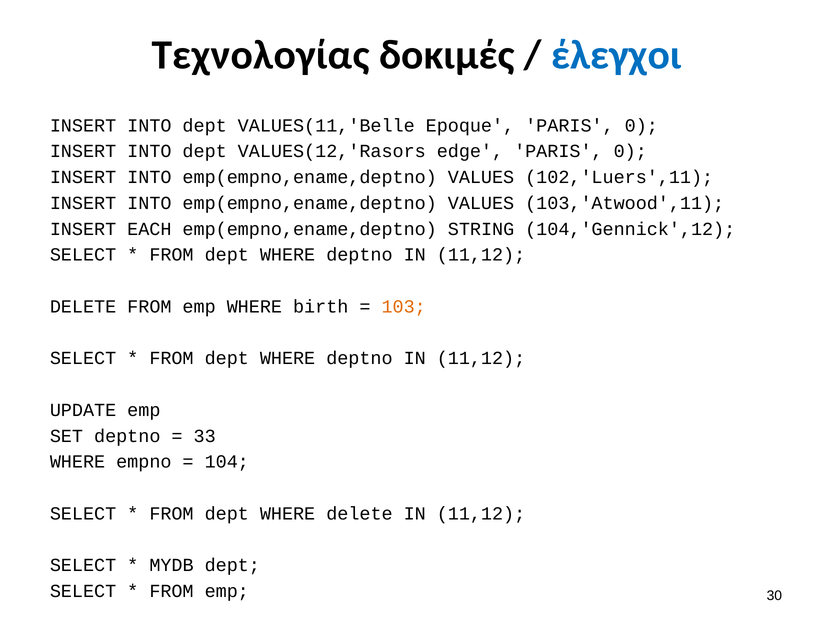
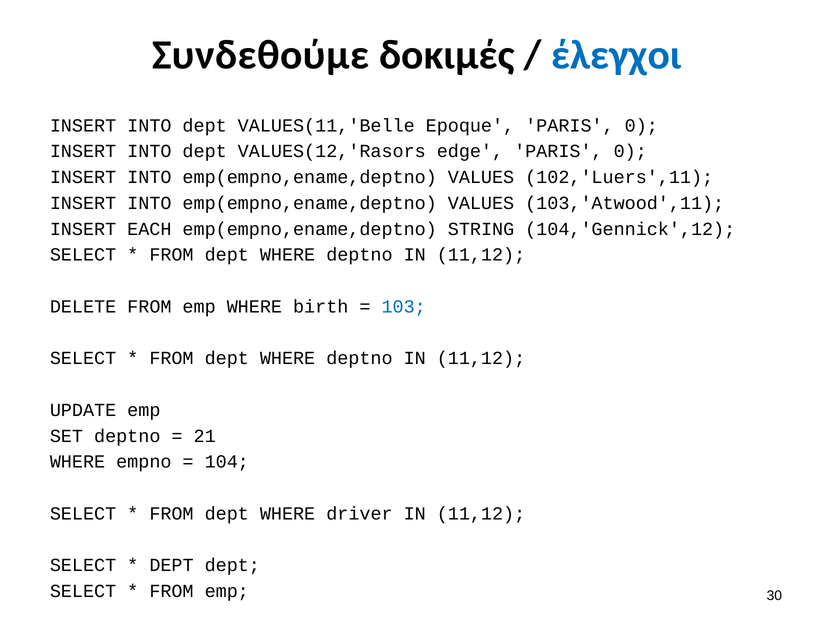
Τεχνολογίας: Τεχνολογίας -> Συνδεθούμε
103 colour: orange -> blue
33: 33 -> 21
WHERE delete: delete -> driver
MYDB at (171, 565): MYDB -> DEPT
